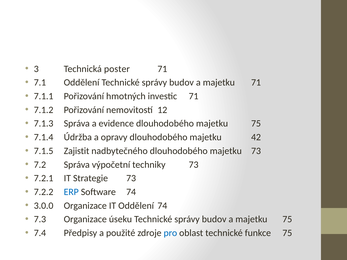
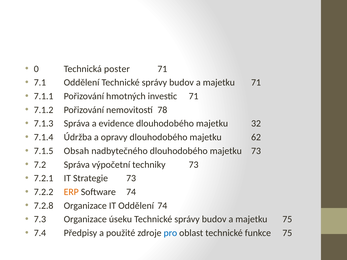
3: 3 -> 0
12: 12 -> 78
dlouhodobého majetku 75: 75 -> 32
42: 42 -> 62
Zajistit: Zajistit -> Obsah
ERP colour: blue -> orange
3.0.0: 3.0.0 -> 7.2.8
